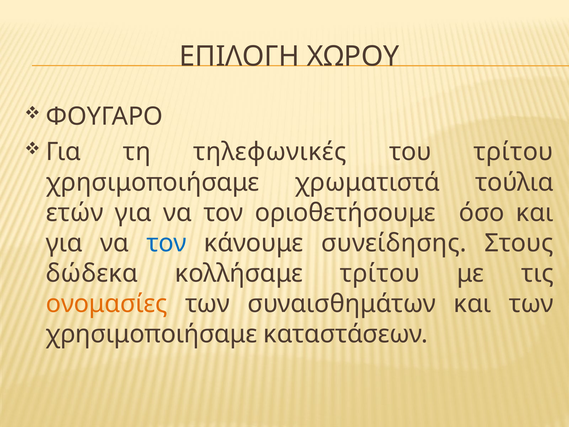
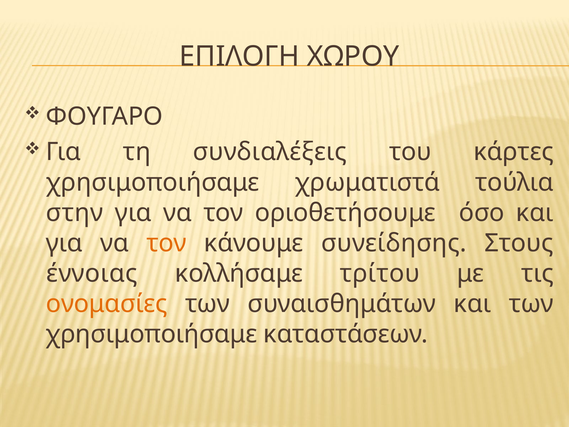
τηλεφωνικές: τηλεφωνικές -> συνδιαλέξεις
του τρίτου: τρίτου -> κάρτες
ετών: ετών -> στην
τον at (166, 243) colour: blue -> orange
δώδεκα: δώδεκα -> έννοιας
